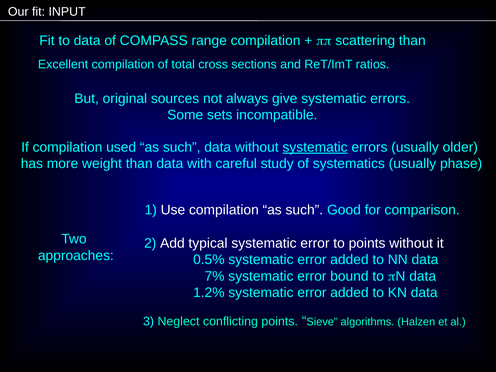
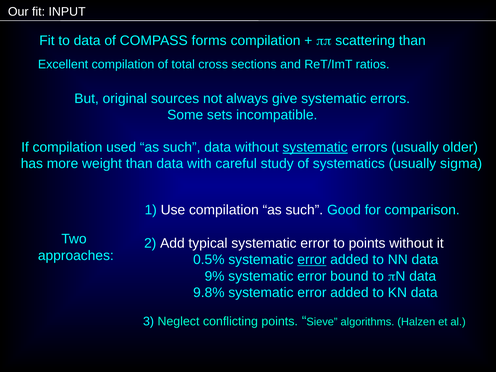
range: range -> forms
phase: phase -> sigma
error at (312, 260) underline: none -> present
7%: 7% -> 9%
1.2%: 1.2% -> 9.8%
